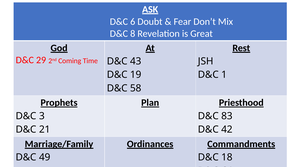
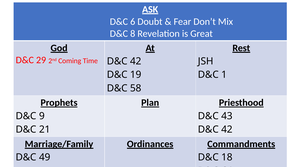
43 at (136, 61): 43 -> 42
3: 3 -> 9
83: 83 -> 43
